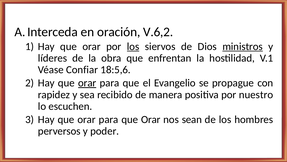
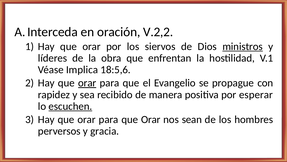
V.6,2: V.6,2 -> V.2,2
los at (133, 46) underline: present -> none
Confiar: Confiar -> Implica
nuestro: nuestro -> esperar
escuchen underline: none -> present
poder: poder -> gracia
